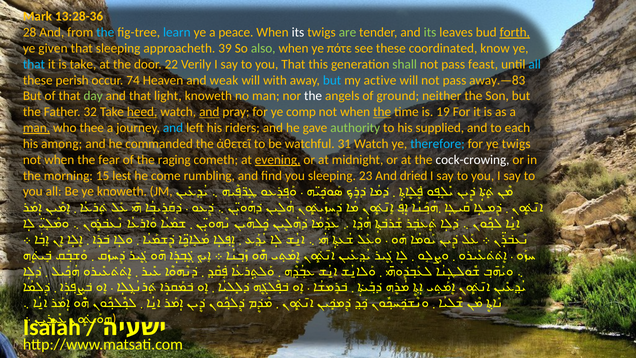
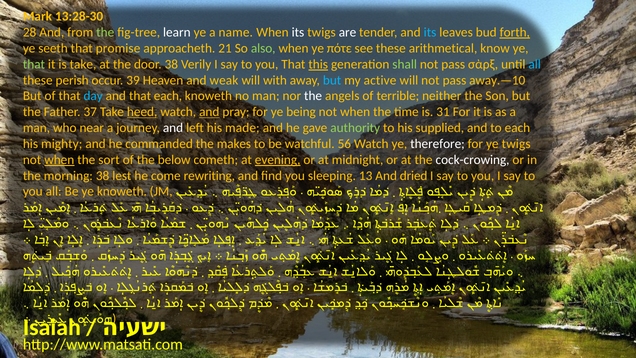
13:28-36: 13:28-36 -> 13:28-30
the at (105, 32) colour: light blue -> light green
learn colour: light blue -> white
peace: peace -> name
are colour: light green -> white
its at (430, 32) colour: light green -> light blue
given: given -> seeth
that sleeping: sleeping -> promise
39: 39 -> 21
coordinated: coordinated -> arithmetical
that at (34, 64) colour: light blue -> light green
door 22: 22 -> 38
this underline: none -> present
feast: feast -> σὰρξ
74: 74 -> 39
away.—83: away.—83 -> away.—10
day colour: light green -> light blue
that light: light -> each
ground: ground -> terrible
32: 32 -> 37
comp: comp -> being
the at (382, 112) underline: present -> none
19: 19 -> 31
man at (37, 128) underline: present -> none
thee: thee -> near
and at (173, 128) colour: light blue -> white
riders: riders -> made
among: among -> mighty
ἀθετεῖ: ἀθετεῖ -> makes
31: 31 -> 56
therefore colour: light blue -> white
when at (59, 160) underline: none -> present
fear: fear -> sort
raging: raging -> below
morning 15: 15 -> 38
rumbling: rumbling -> rewriting
23: 23 -> 13
